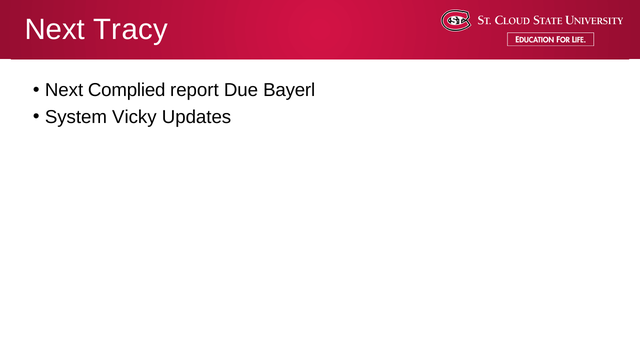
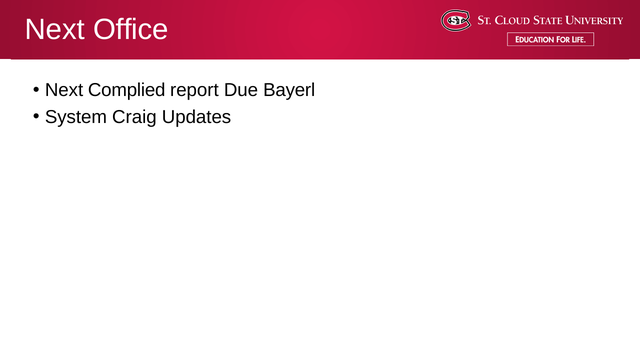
Tracy: Tracy -> Office
Vicky: Vicky -> Craig
